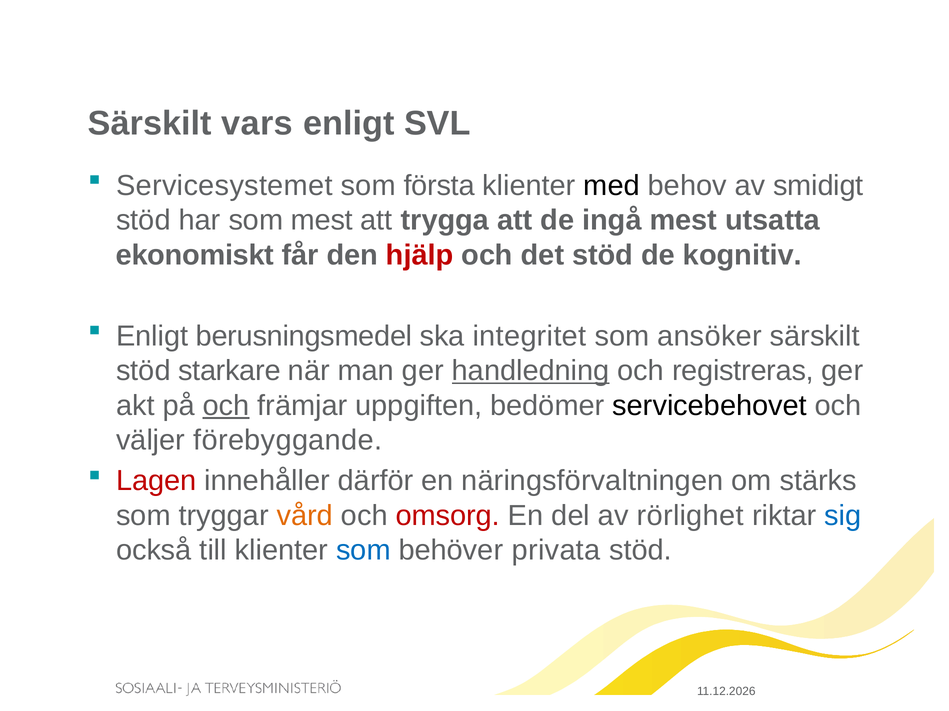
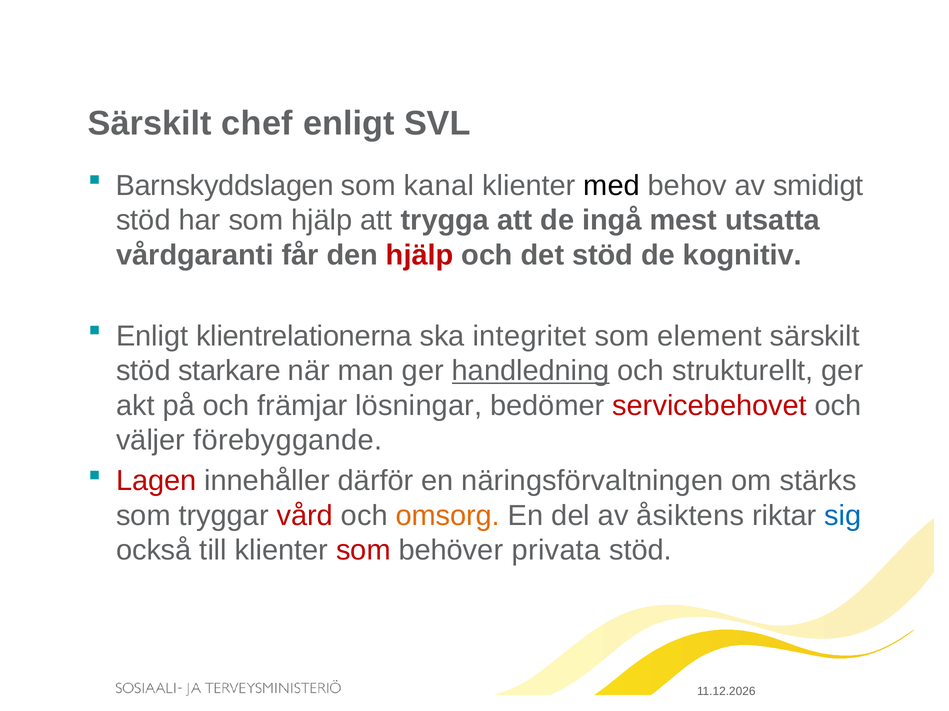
vars: vars -> chef
Servicesystemet: Servicesystemet -> Barnskyddslagen
första: första -> kanal
som mest: mest -> hjälp
ekonomiskt: ekonomiskt -> vårdgaranti
berusningsmedel: berusningsmedel -> klientrelationerna
ansöker: ansöker -> element
registreras: registreras -> strukturellt
och at (226, 406) underline: present -> none
uppgiften: uppgiften -> lösningar
servicebehovet colour: black -> red
vård colour: orange -> red
omsorg colour: red -> orange
rörlighet: rörlighet -> åsiktens
som at (363, 551) colour: blue -> red
